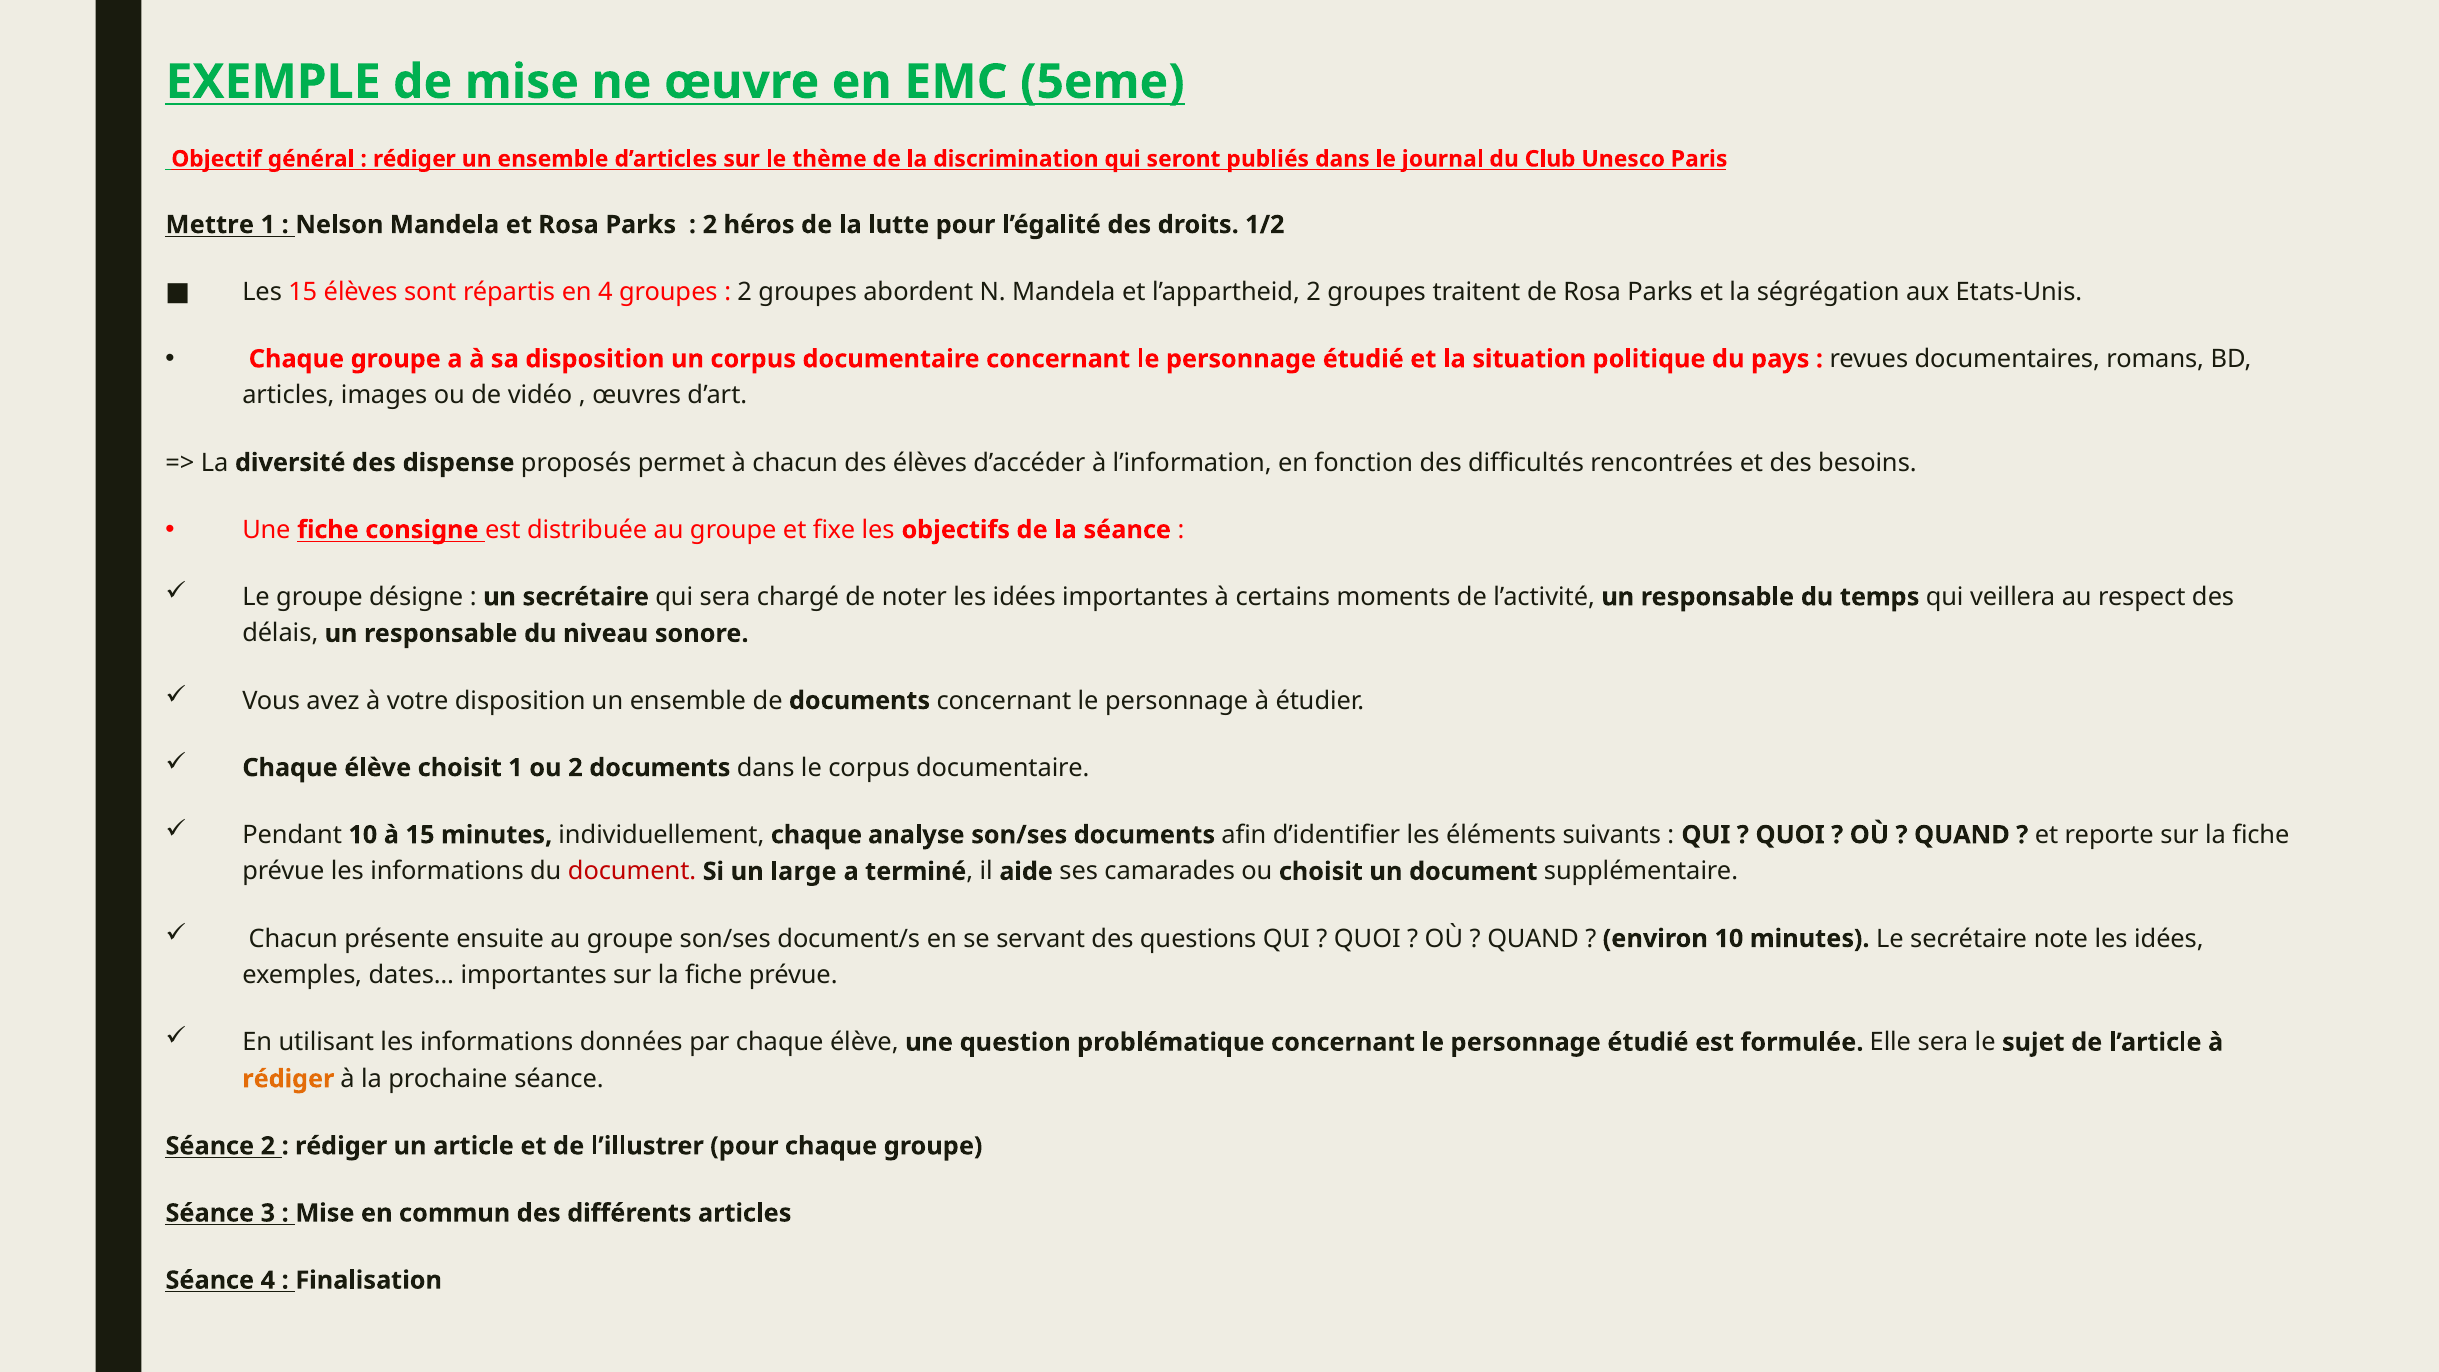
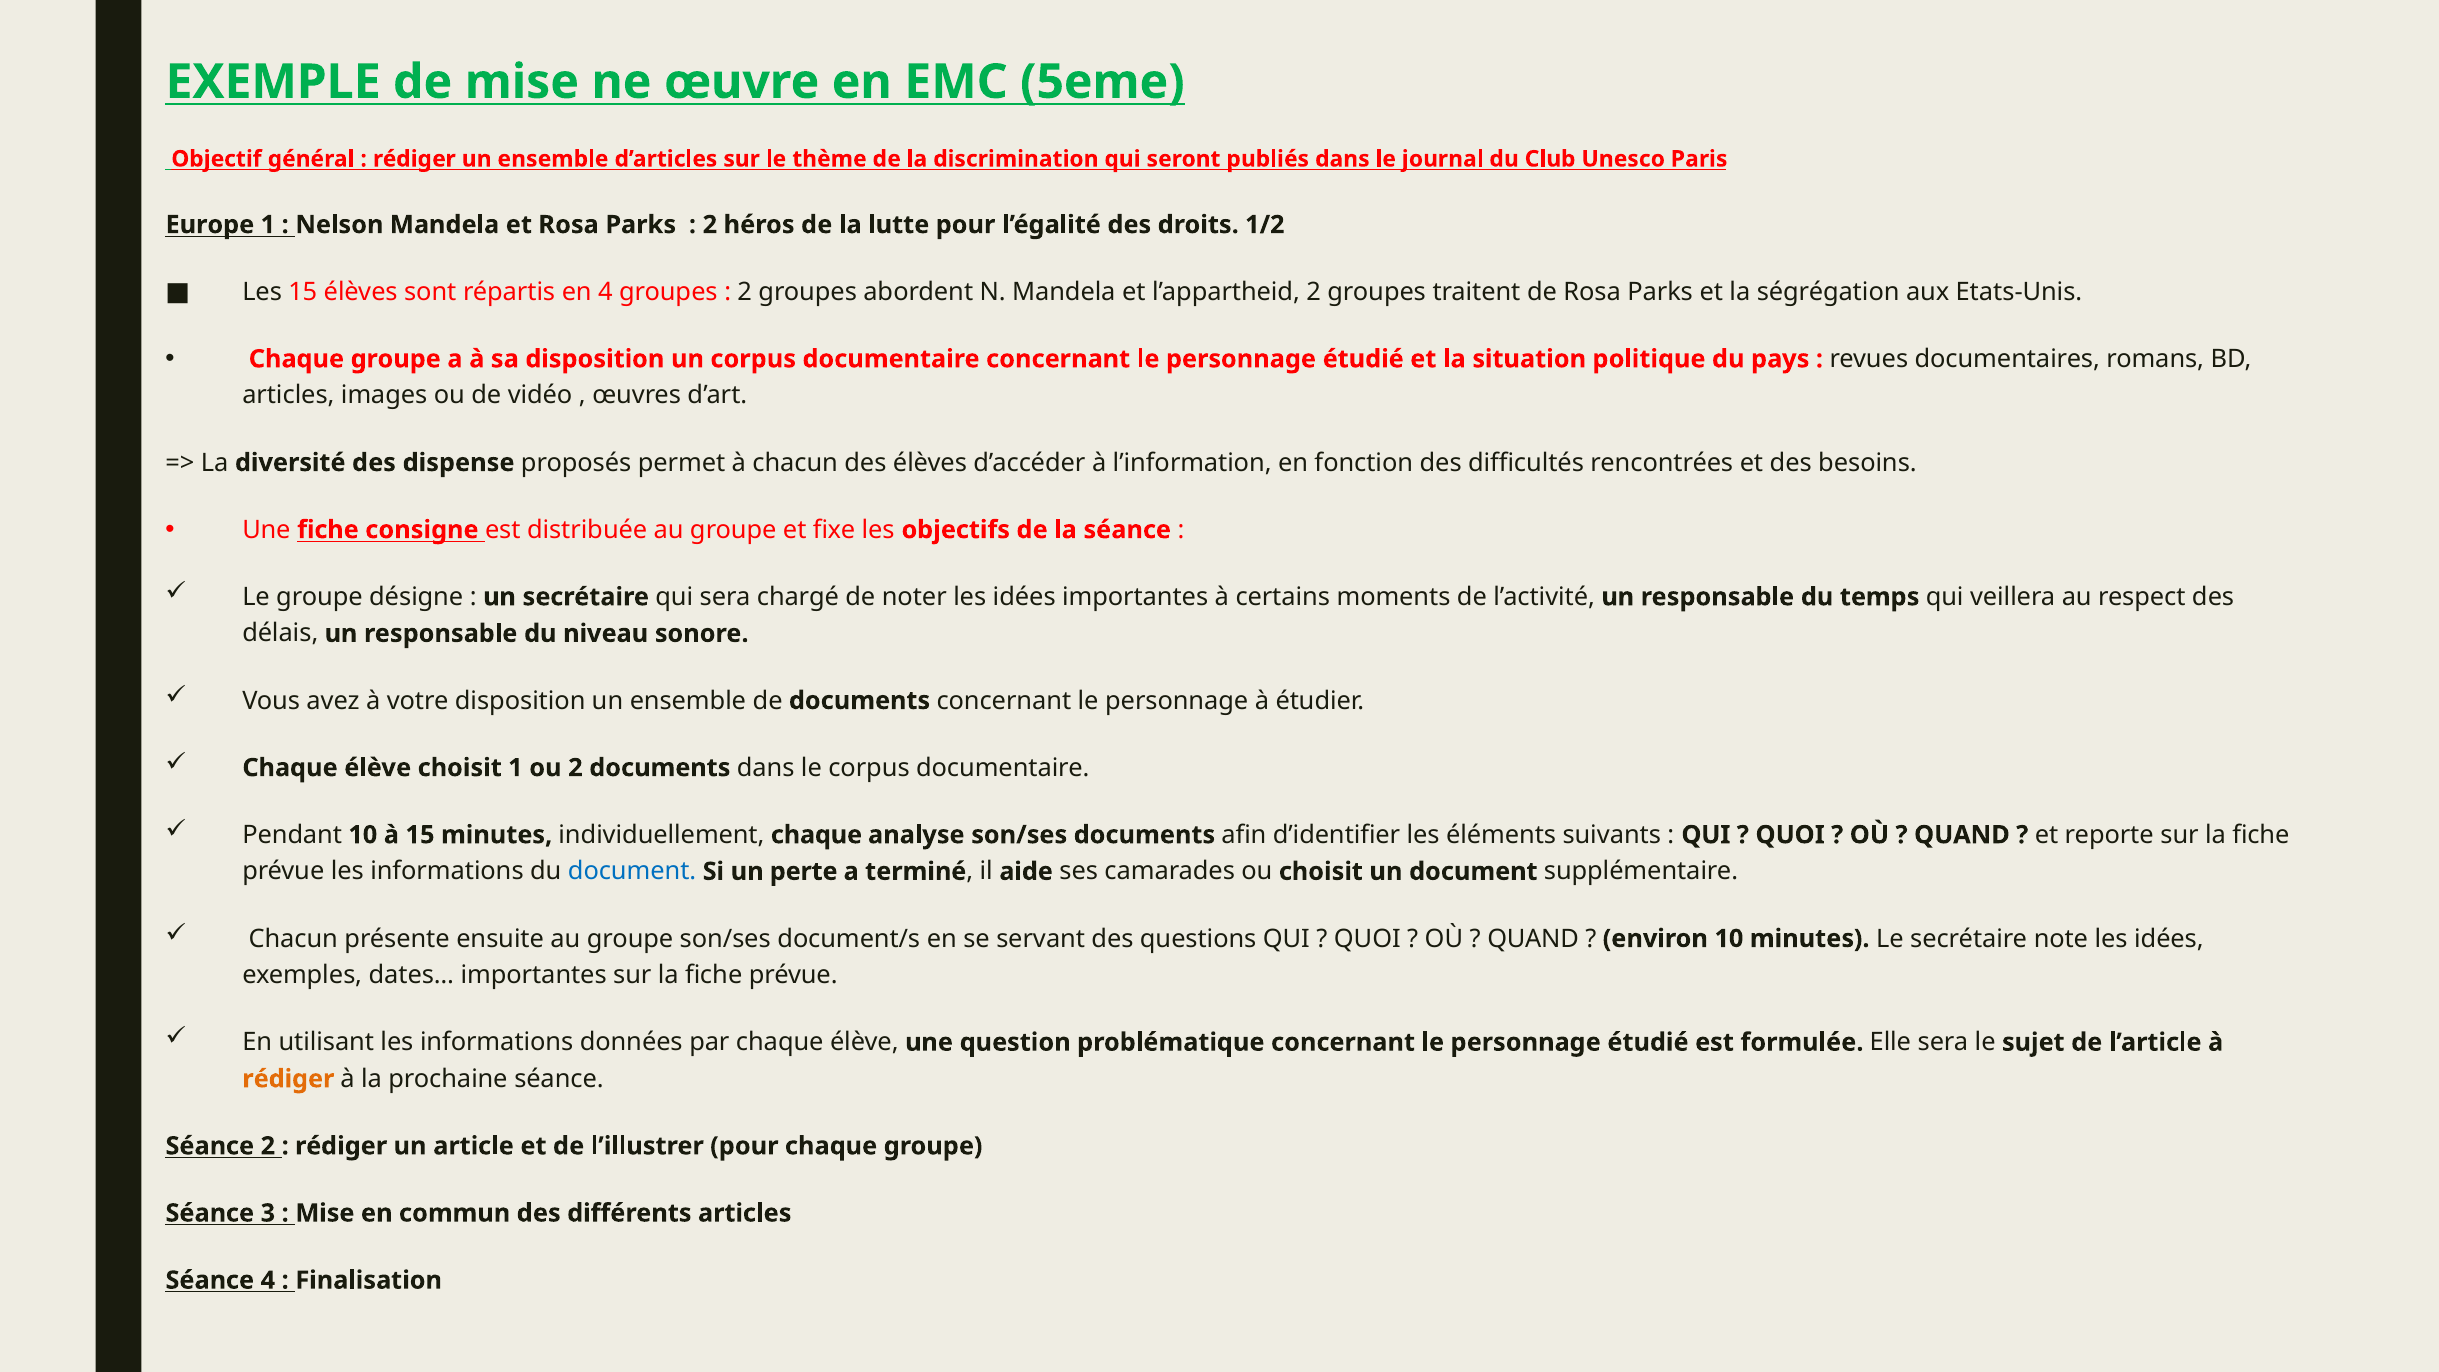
Mettre: Mettre -> Europe
document at (632, 871) colour: red -> blue
large: large -> perte
